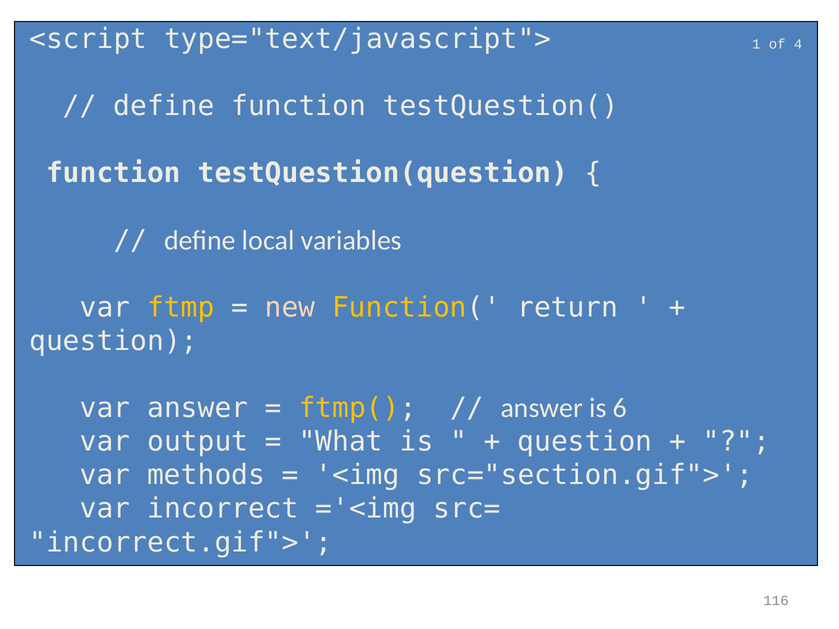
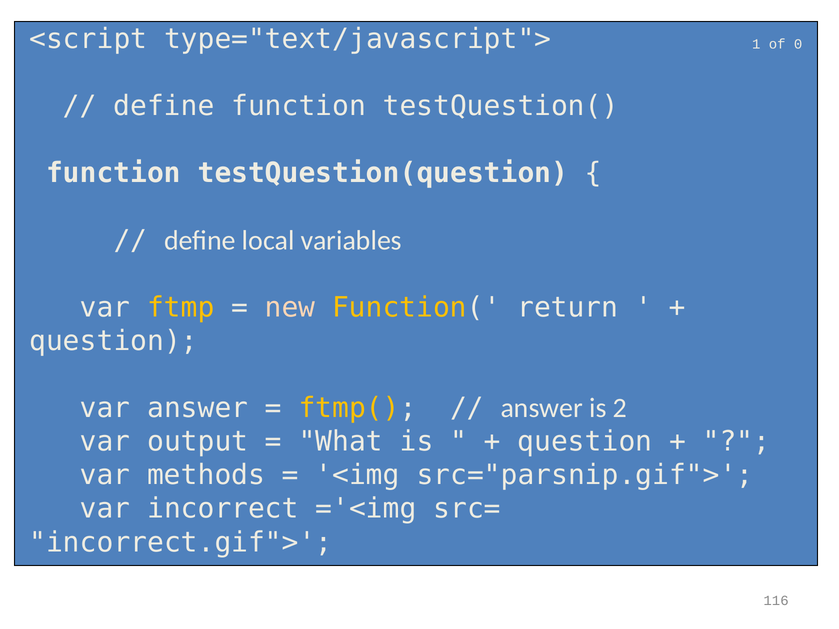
4: 4 -> 0
6: 6 -> 2
src="section.gif">: src="section.gif"> -> src="parsnip.gif">
